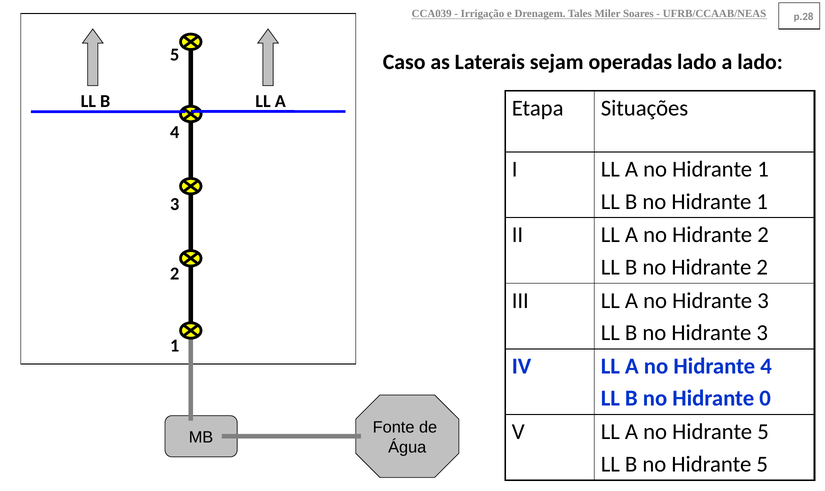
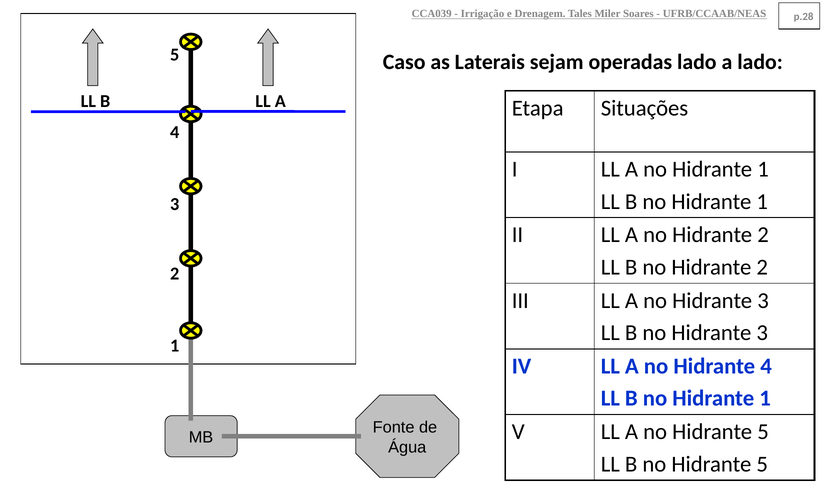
0 at (765, 399): 0 -> 1
